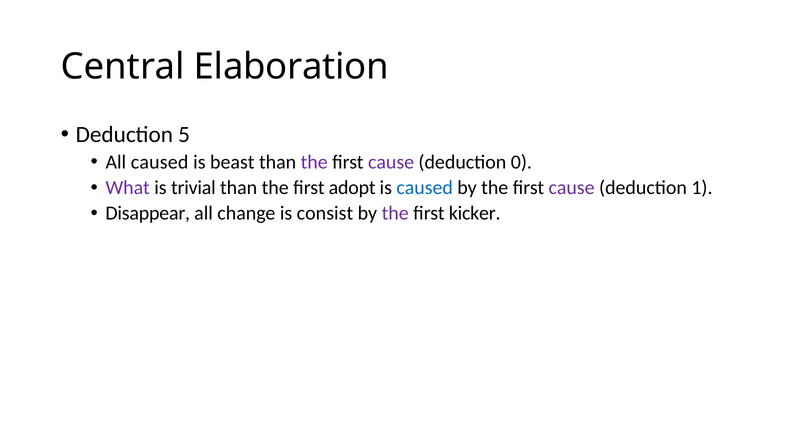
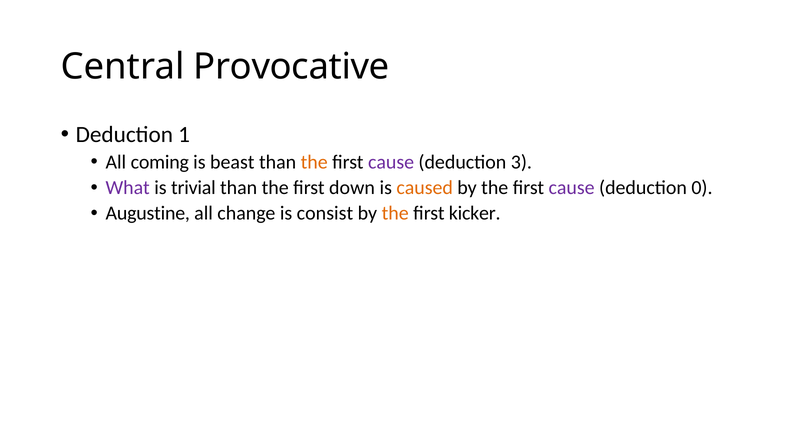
Elaboration: Elaboration -> Provocative
5: 5 -> 1
All caused: caused -> coming
the at (314, 162) colour: purple -> orange
0: 0 -> 3
adopt: adopt -> down
caused at (425, 188) colour: blue -> orange
1: 1 -> 0
Disappear: Disappear -> Augustine
the at (395, 214) colour: purple -> orange
